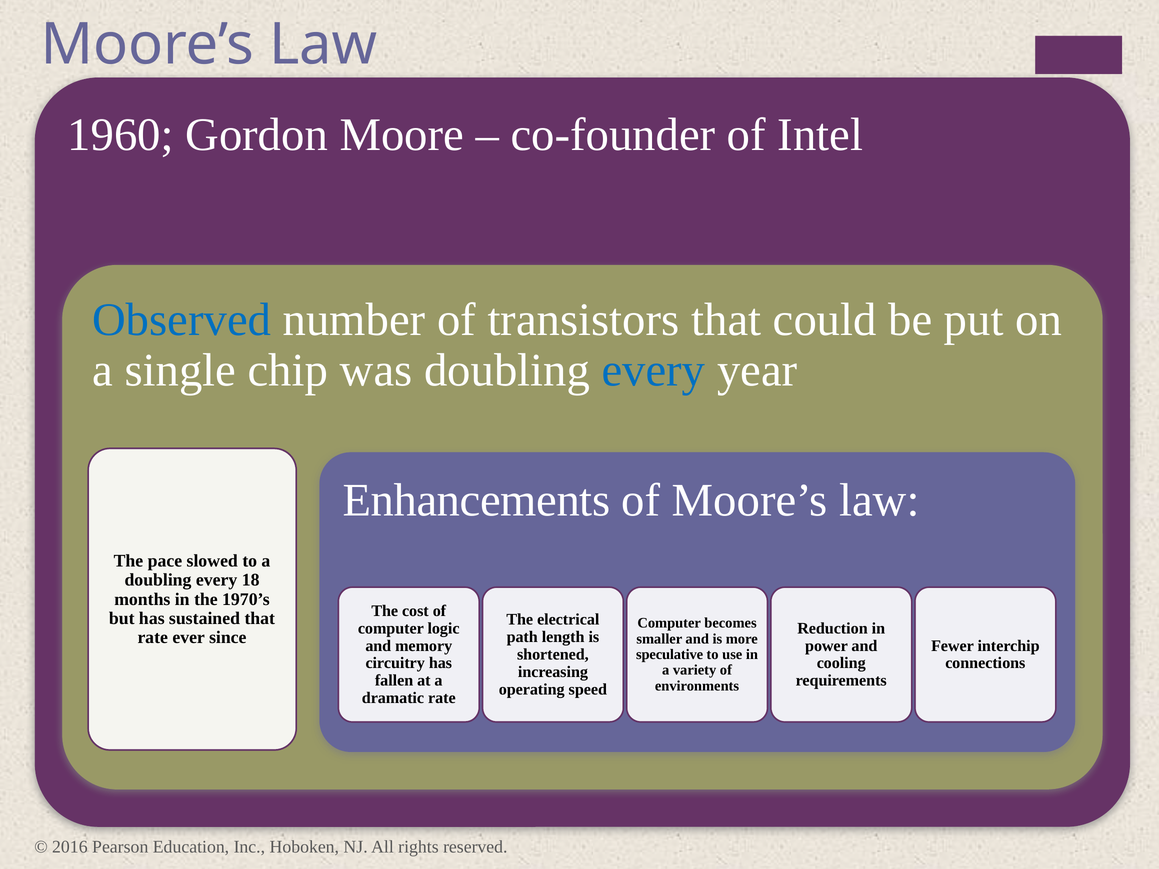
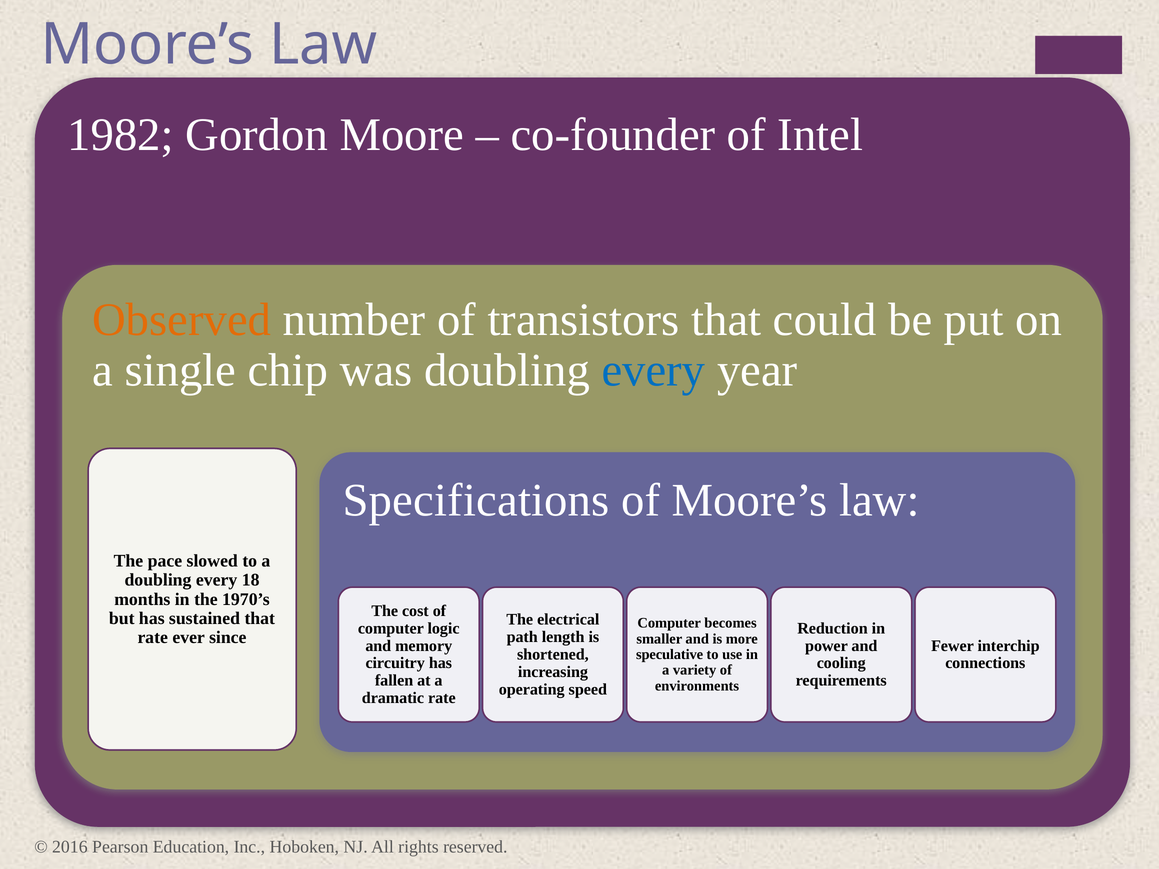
1960: 1960 -> 1982
Observed colour: blue -> orange
Enhancements: Enhancements -> Specifications
